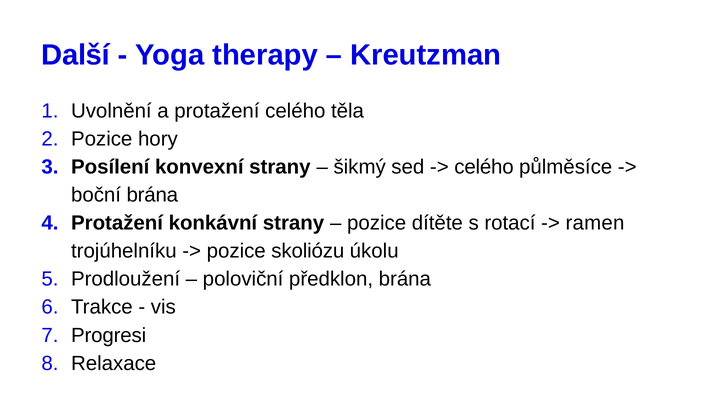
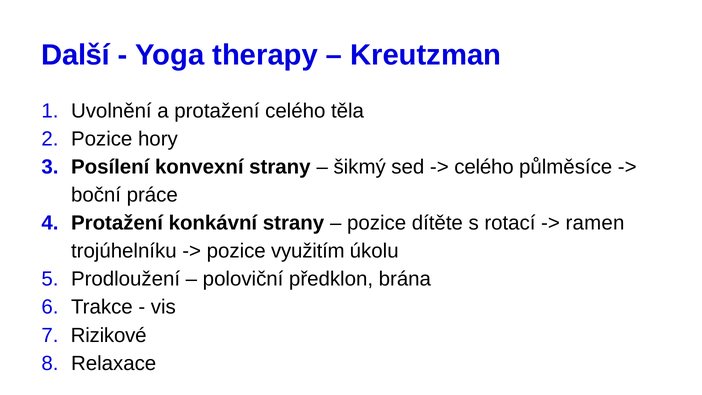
boční brána: brána -> práce
skoliózu: skoliózu -> využitím
Progresi: Progresi -> Rizikové
